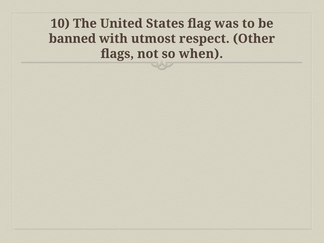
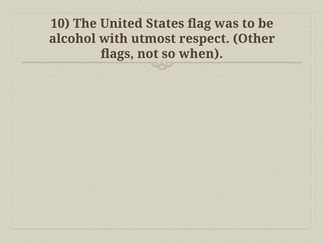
banned: banned -> alcohol
